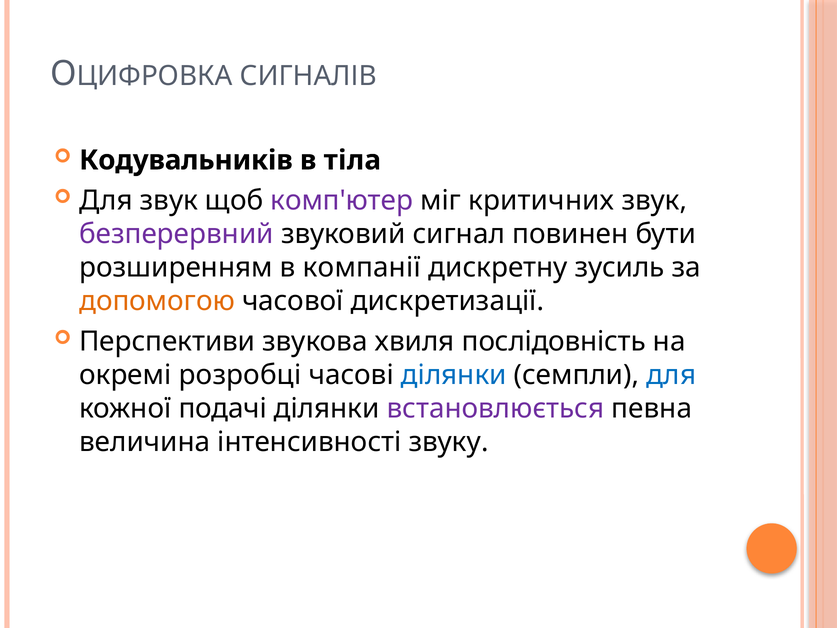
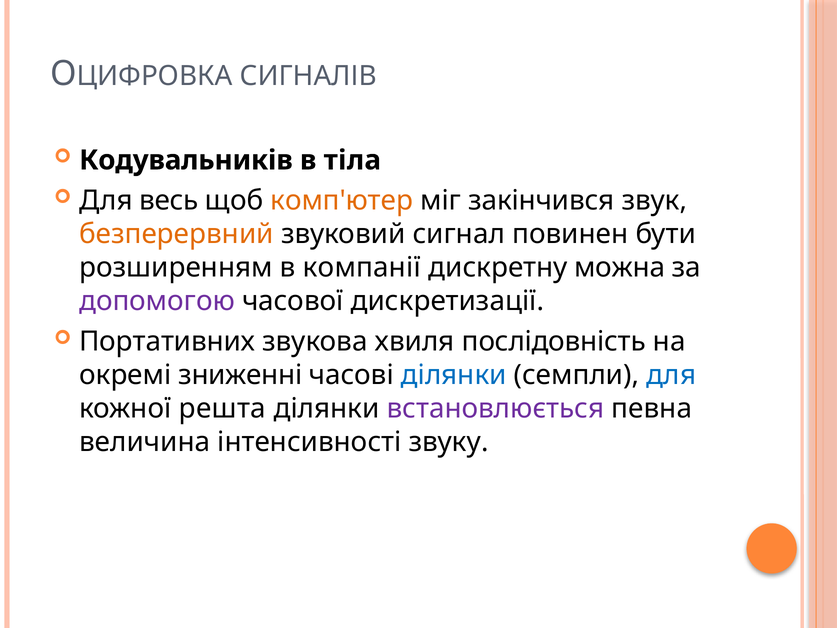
Для звук: звук -> весь
комп'ютер colour: purple -> orange
критичних: критичних -> закінчився
безперервний colour: purple -> orange
зусиль: зусиль -> можна
допомогою colour: orange -> purple
Перспективи: Перспективи -> Портативних
розробці: розробці -> зниженні
подачі: подачі -> решта
